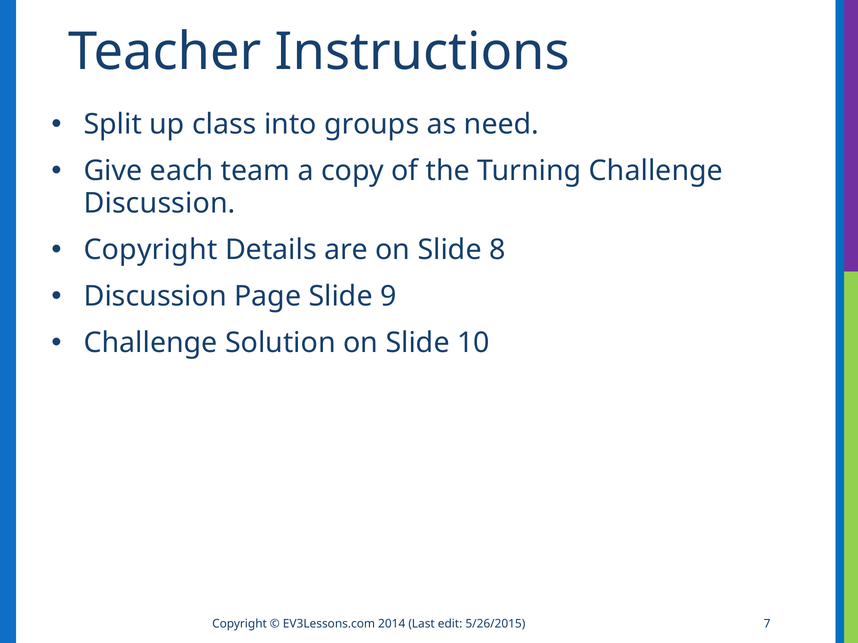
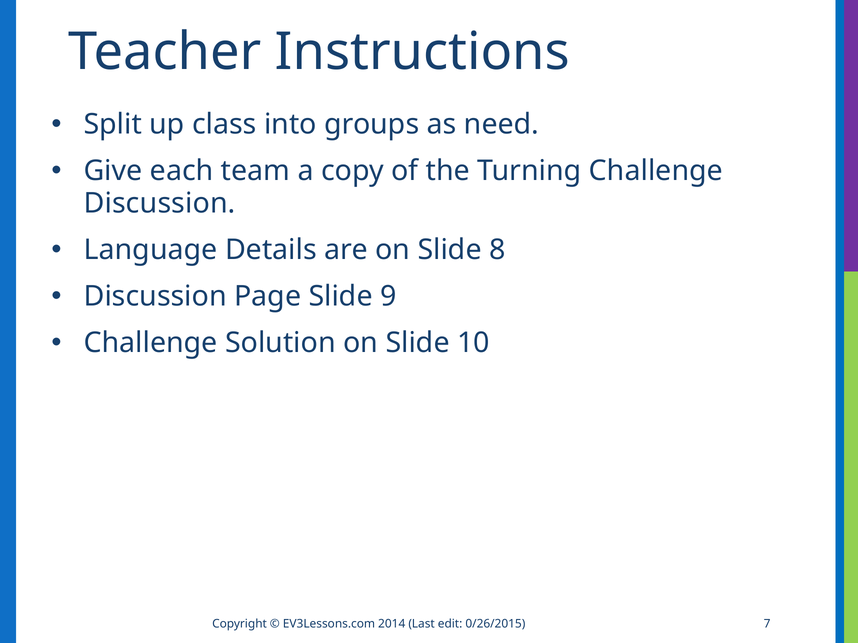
Copyright at (151, 250): Copyright -> Language
5/26/2015: 5/26/2015 -> 0/26/2015
